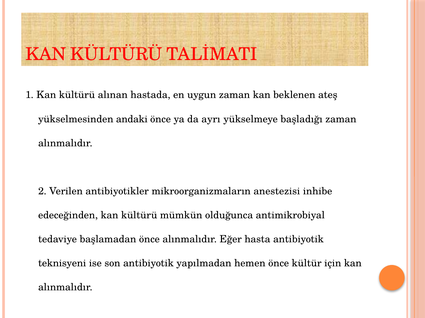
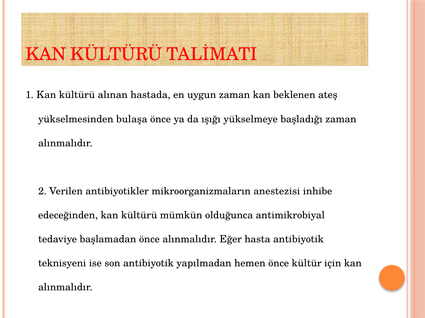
andaki: andaki -> bulaşa
ayrı: ayrı -> ışığı
